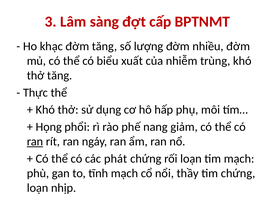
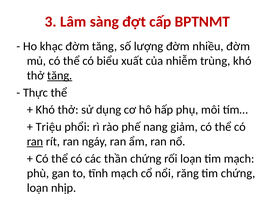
tăng at (60, 76) underline: none -> present
Họng: Họng -> Triệu
phát: phát -> thần
thầy: thầy -> răng
